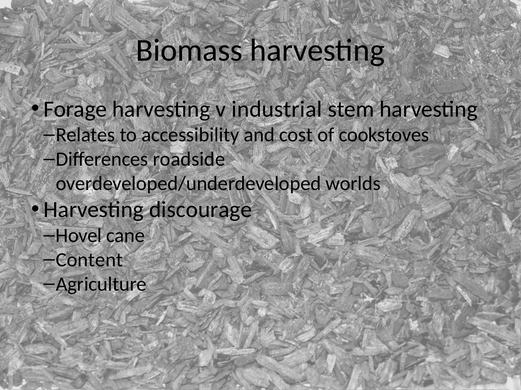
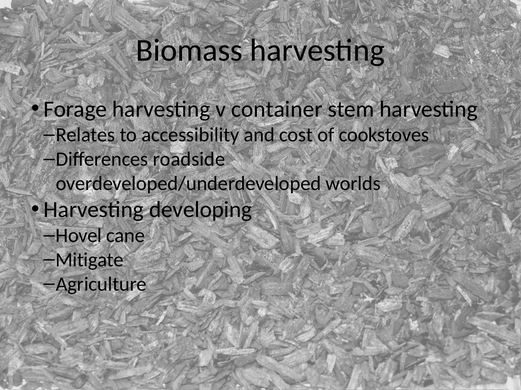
industrial: industrial -> container
discourage: discourage -> developing
Content: Content -> Mitigate
